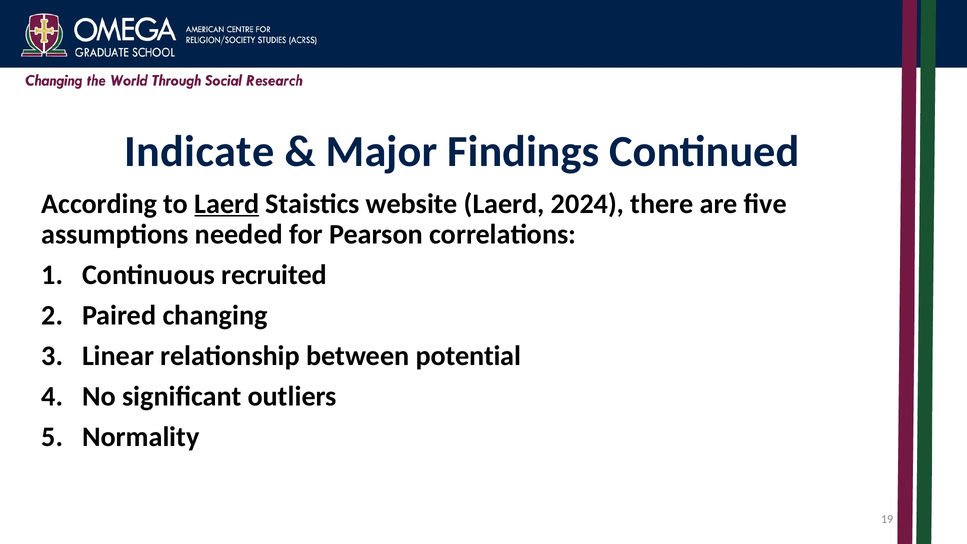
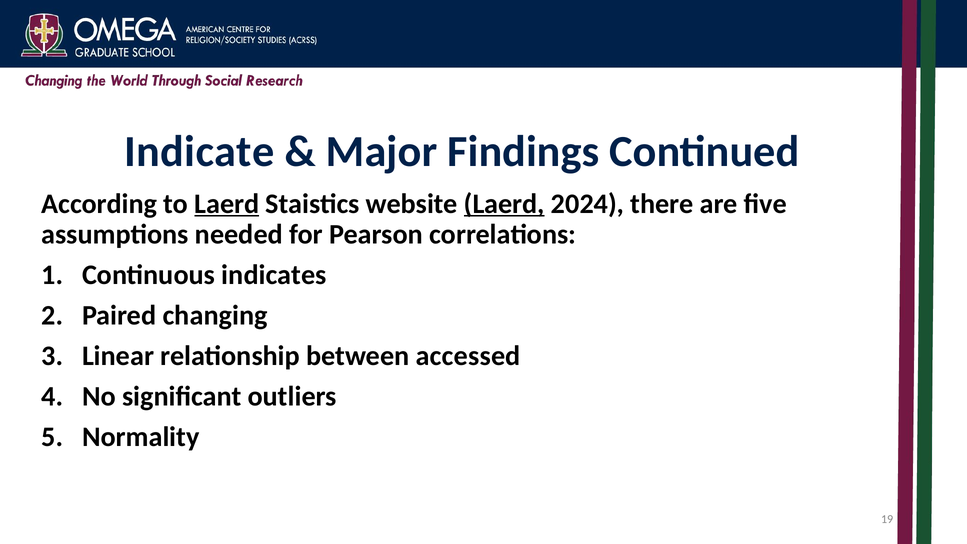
Laerd at (504, 204) underline: none -> present
recruited: recruited -> indicates
potential: potential -> accessed
